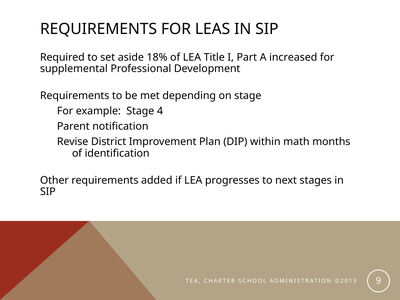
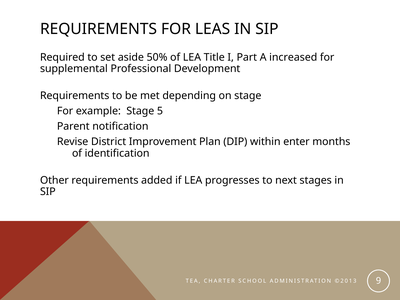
18%: 18% -> 50%
4: 4 -> 5
math: math -> enter
